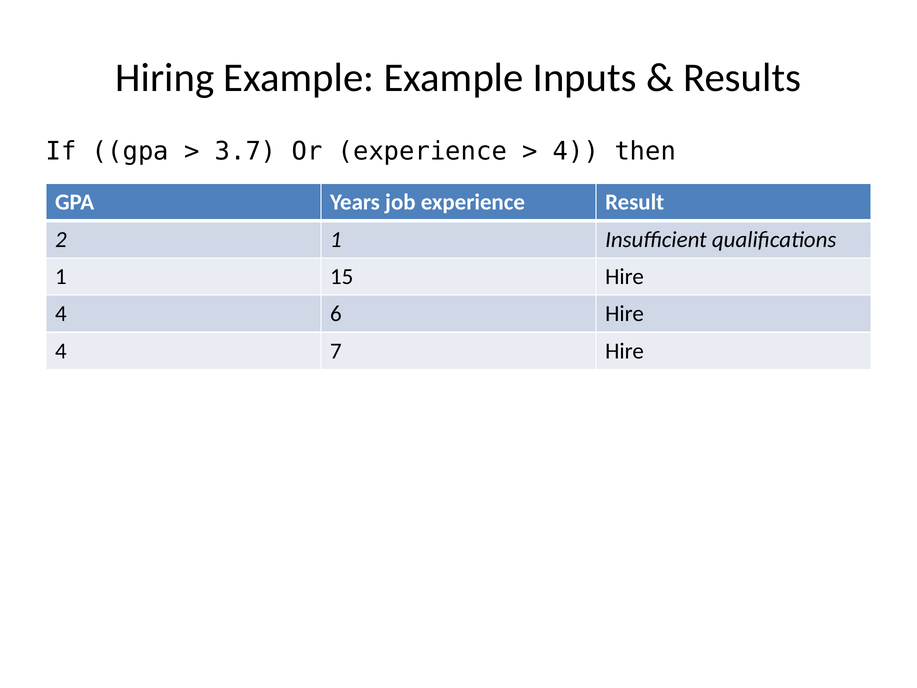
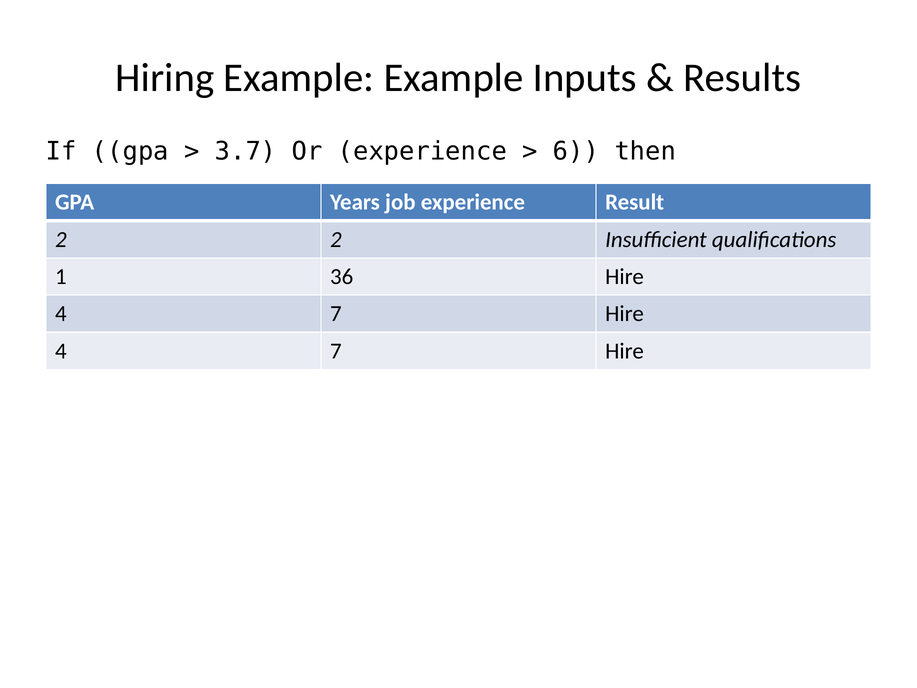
4 at (576, 151): 4 -> 6
2 1: 1 -> 2
15: 15 -> 36
6 at (336, 314): 6 -> 7
